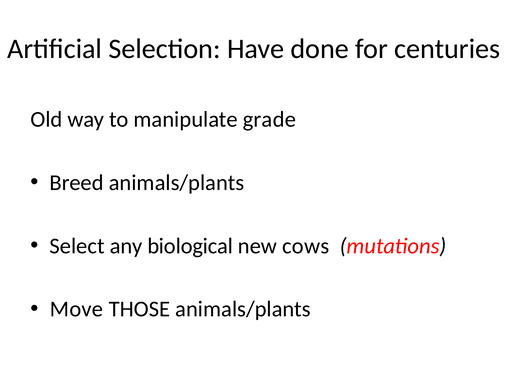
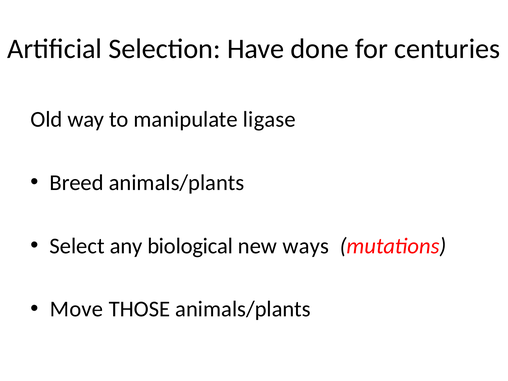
grade: grade -> ligase
cows: cows -> ways
